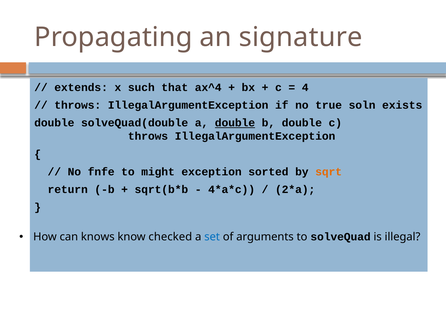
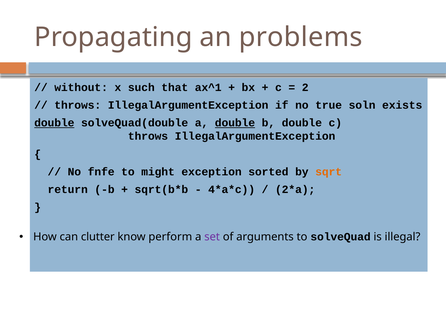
signature: signature -> problems
extends: extends -> without
ax^4: ax^4 -> ax^1
4: 4 -> 2
double at (54, 123) underline: none -> present
knows: knows -> clutter
checked: checked -> perform
set colour: blue -> purple
